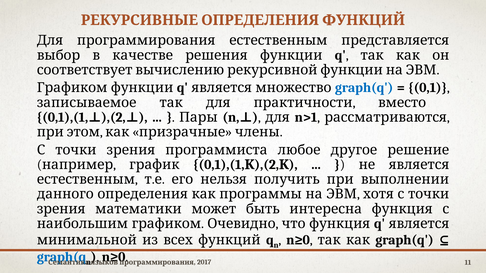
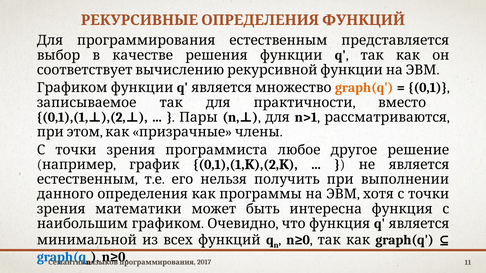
graph(q at (364, 88) colour: blue -> orange
